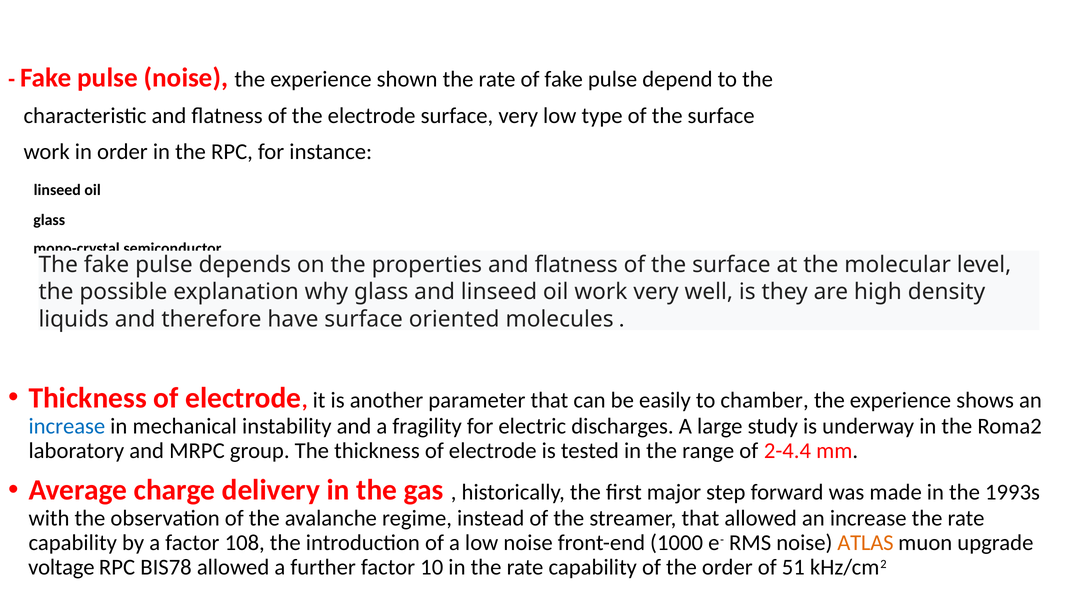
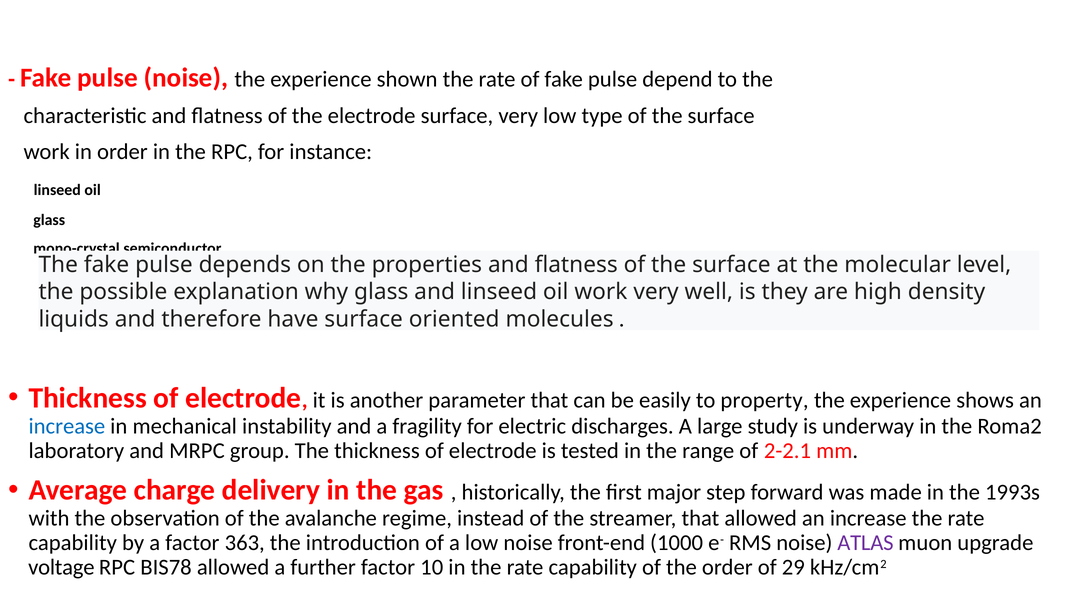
chamber: chamber -> property
2-4.4: 2-4.4 -> 2-2.1
108: 108 -> 363
ATLAS colour: orange -> purple
51: 51 -> 29
